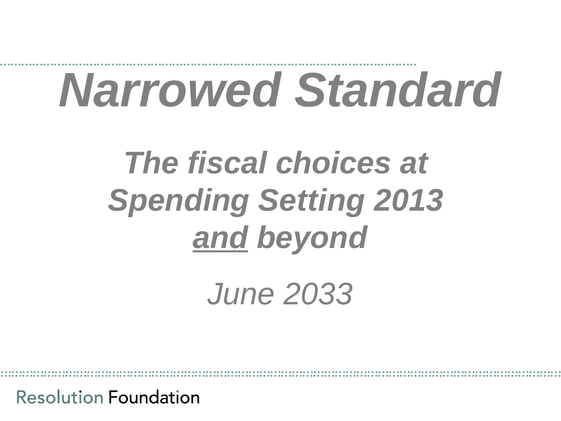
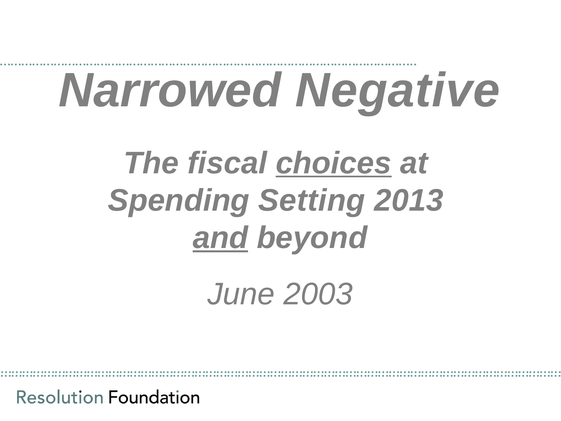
Standard: Standard -> Negative
choices underline: none -> present
2033: 2033 -> 2003
